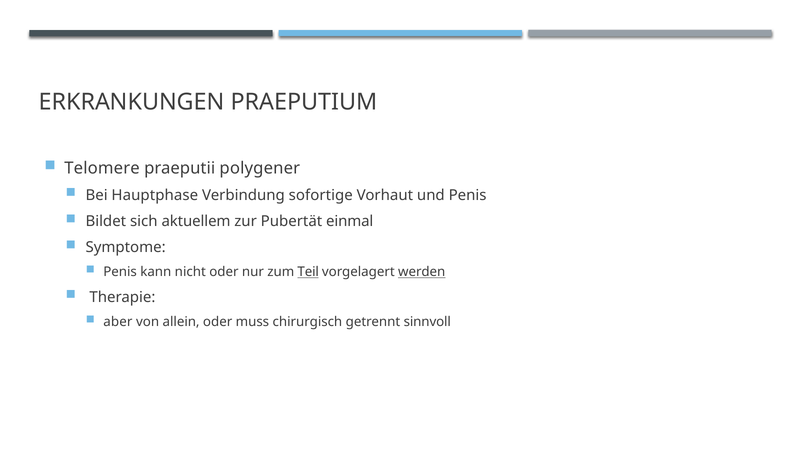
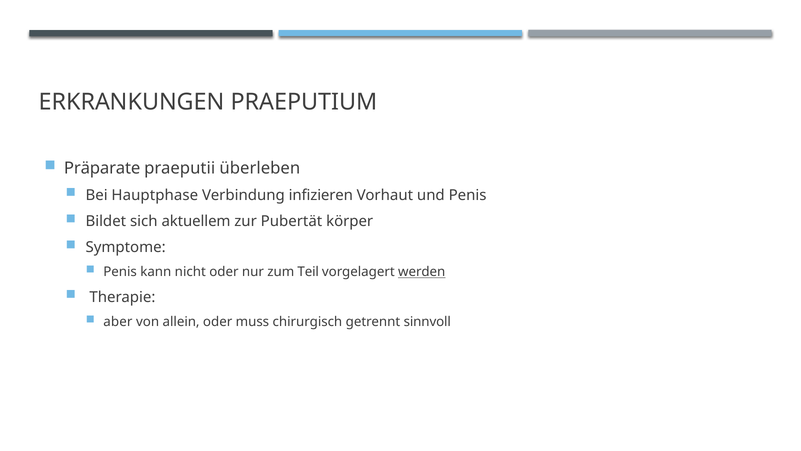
Telomere: Telomere -> Präparate
polygener: polygener -> überleben
sofortige: sofortige -> infizieren
einmal: einmal -> körper
Teil underline: present -> none
